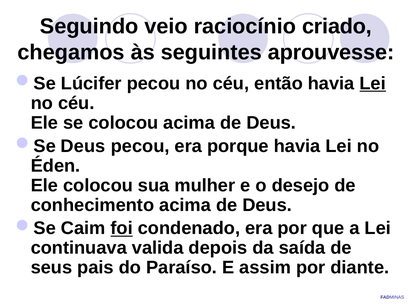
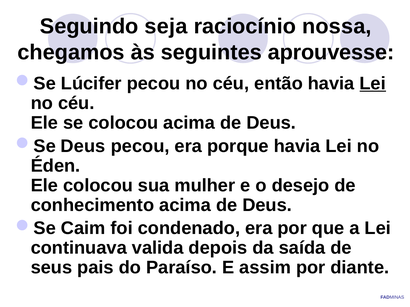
veio: veio -> seja
criado: criado -> nossa
foi underline: present -> none
